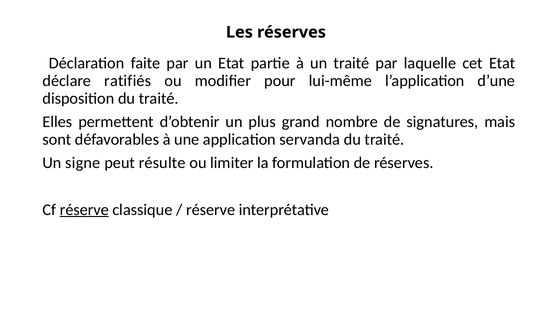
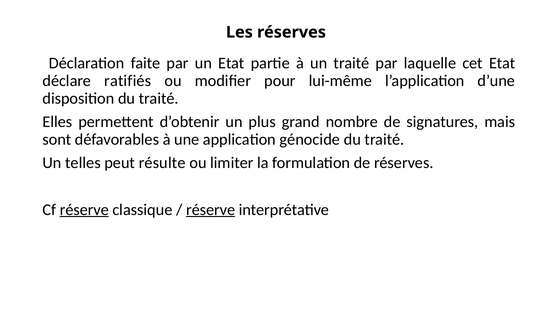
servanda: servanda -> génocide
signe: signe -> telles
réserve at (211, 210) underline: none -> present
